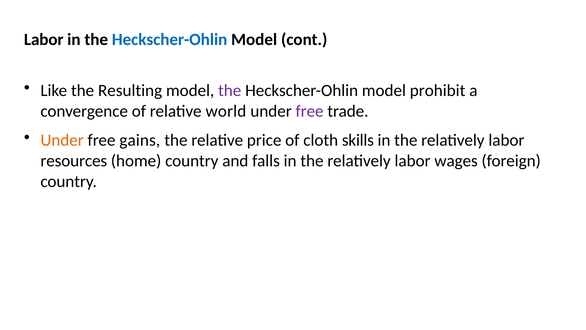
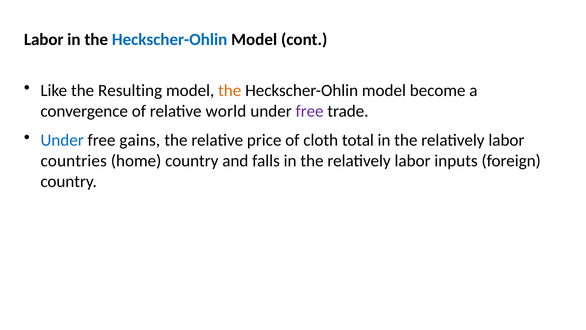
the at (230, 91) colour: purple -> orange
prohibit: prohibit -> become
Under at (62, 140) colour: orange -> blue
skills: skills -> total
resources: resources -> countries
wages: wages -> inputs
